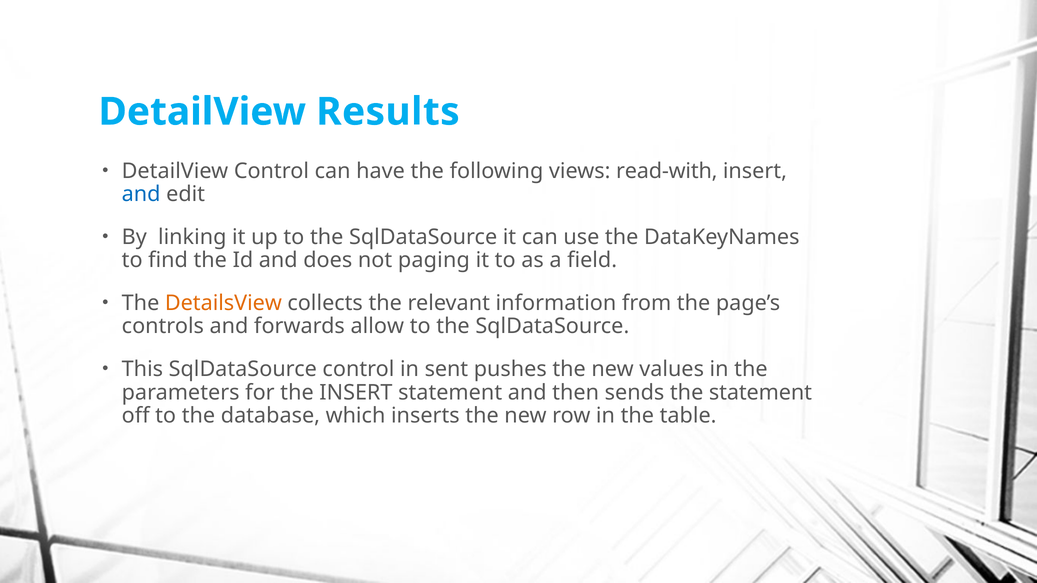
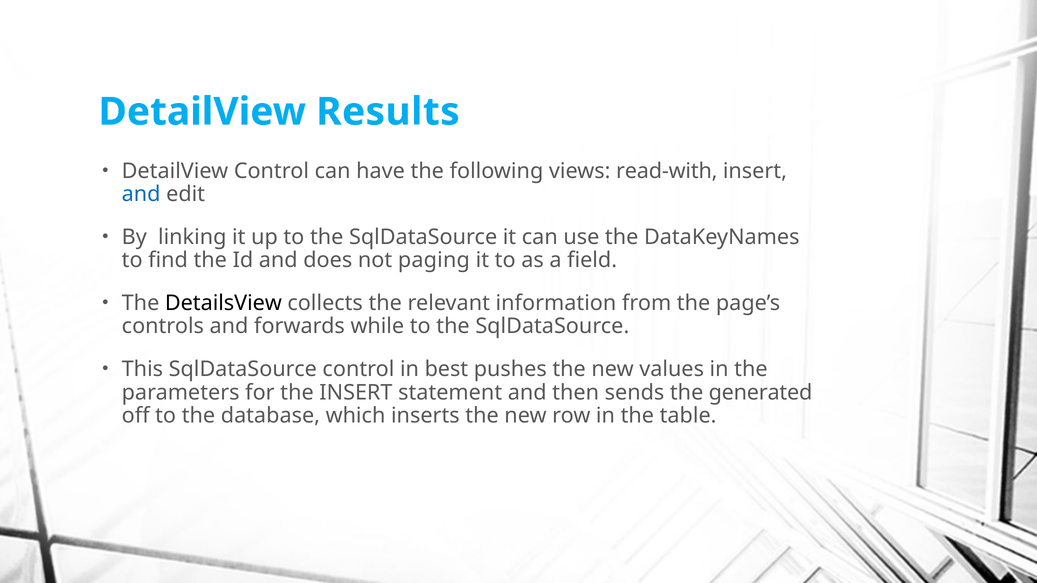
DetailsView colour: orange -> black
allow: allow -> while
sent: sent -> best
the statement: statement -> generated
